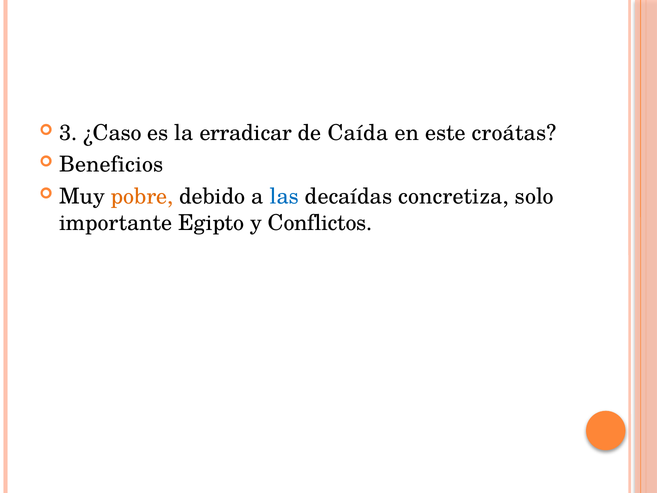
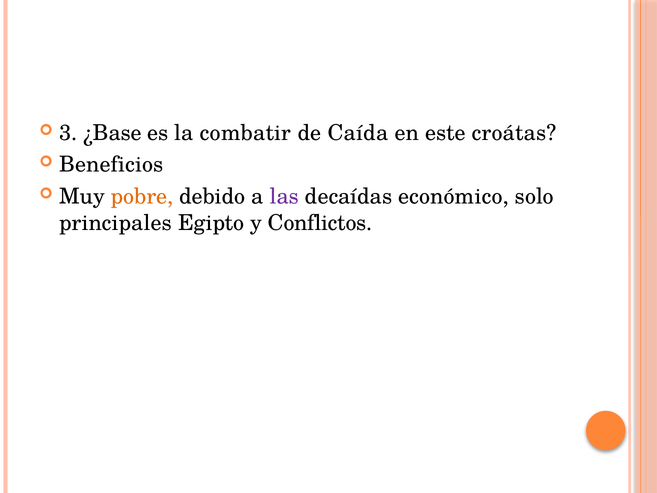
¿Caso: ¿Caso -> ¿Base
erradicar: erradicar -> combatir
las colour: blue -> purple
concretiza: concretiza -> económico
importante: importante -> principales
